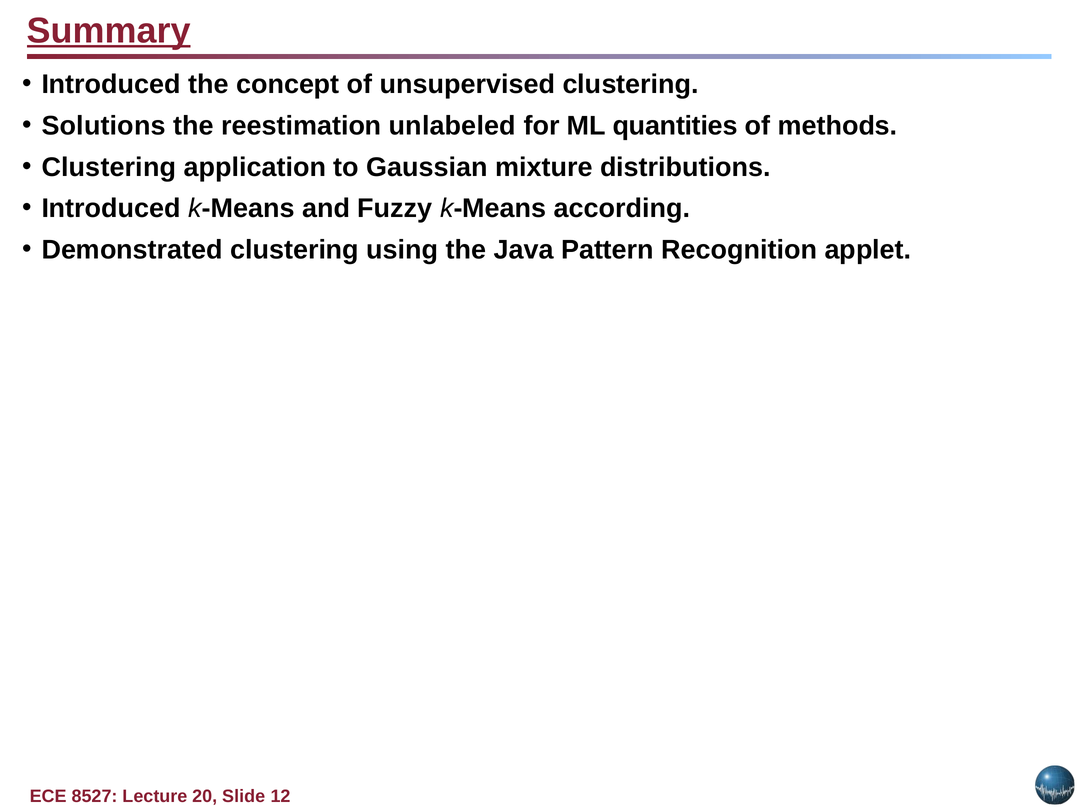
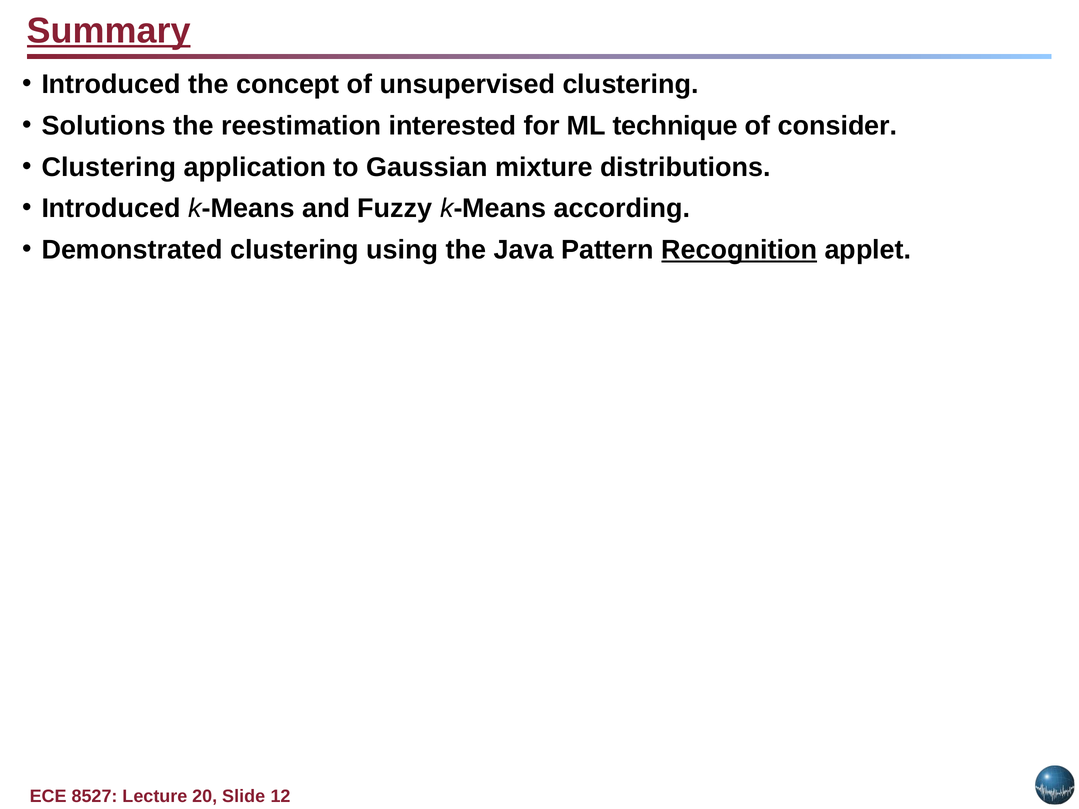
unlabeled: unlabeled -> interested
quantities: quantities -> technique
methods: methods -> consider
Recognition underline: none -> present
